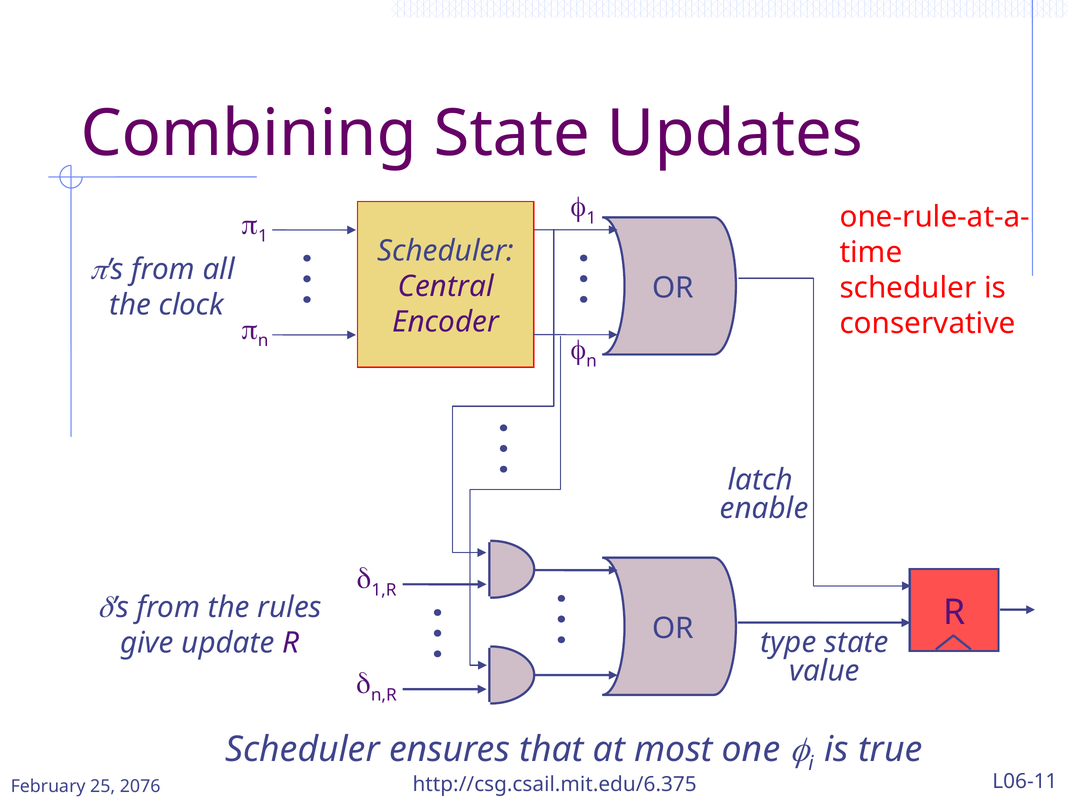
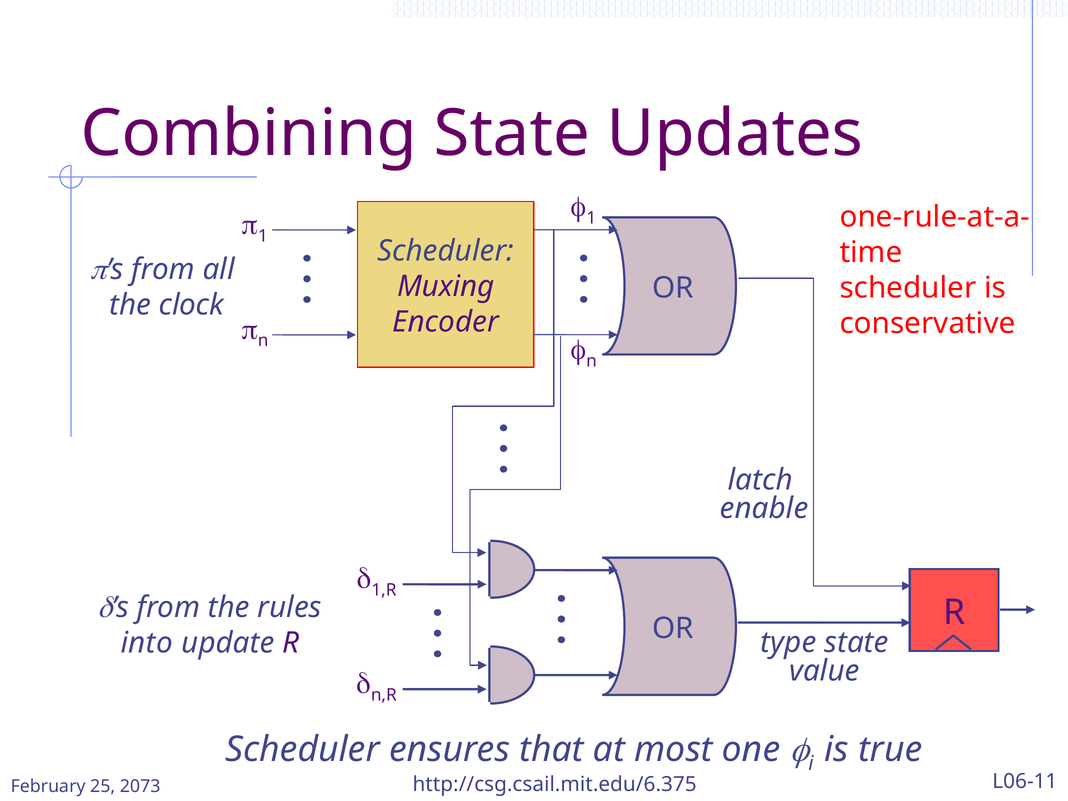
Central: Central -> Muxing
give: give -> into
2076: 2076 -> 2073
